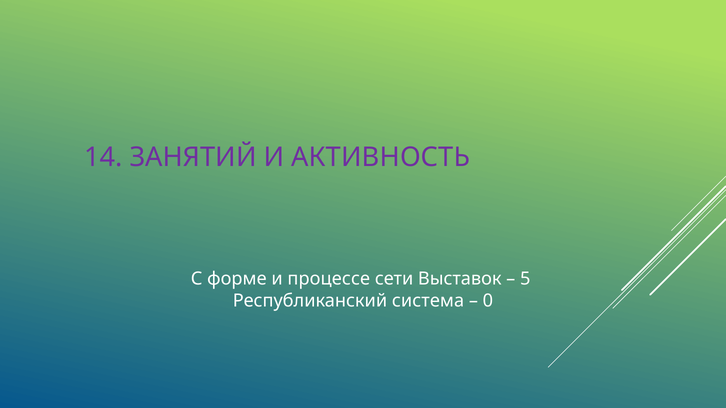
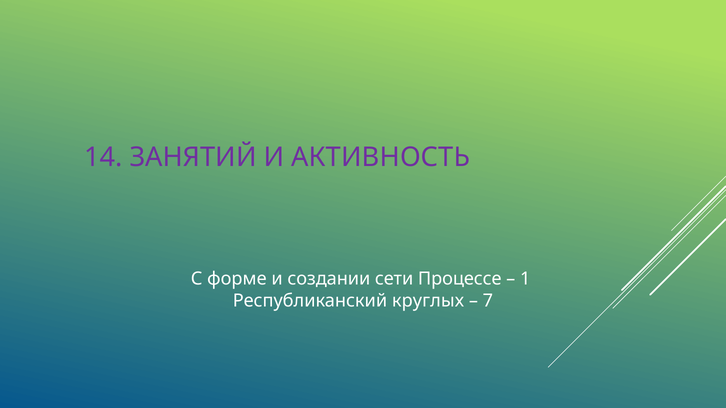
процессе: процессе -> создании
Выставок: Выставок -> Процессе
5: 5 -> 1
система: система -> круглых
0: 0 -> 7
